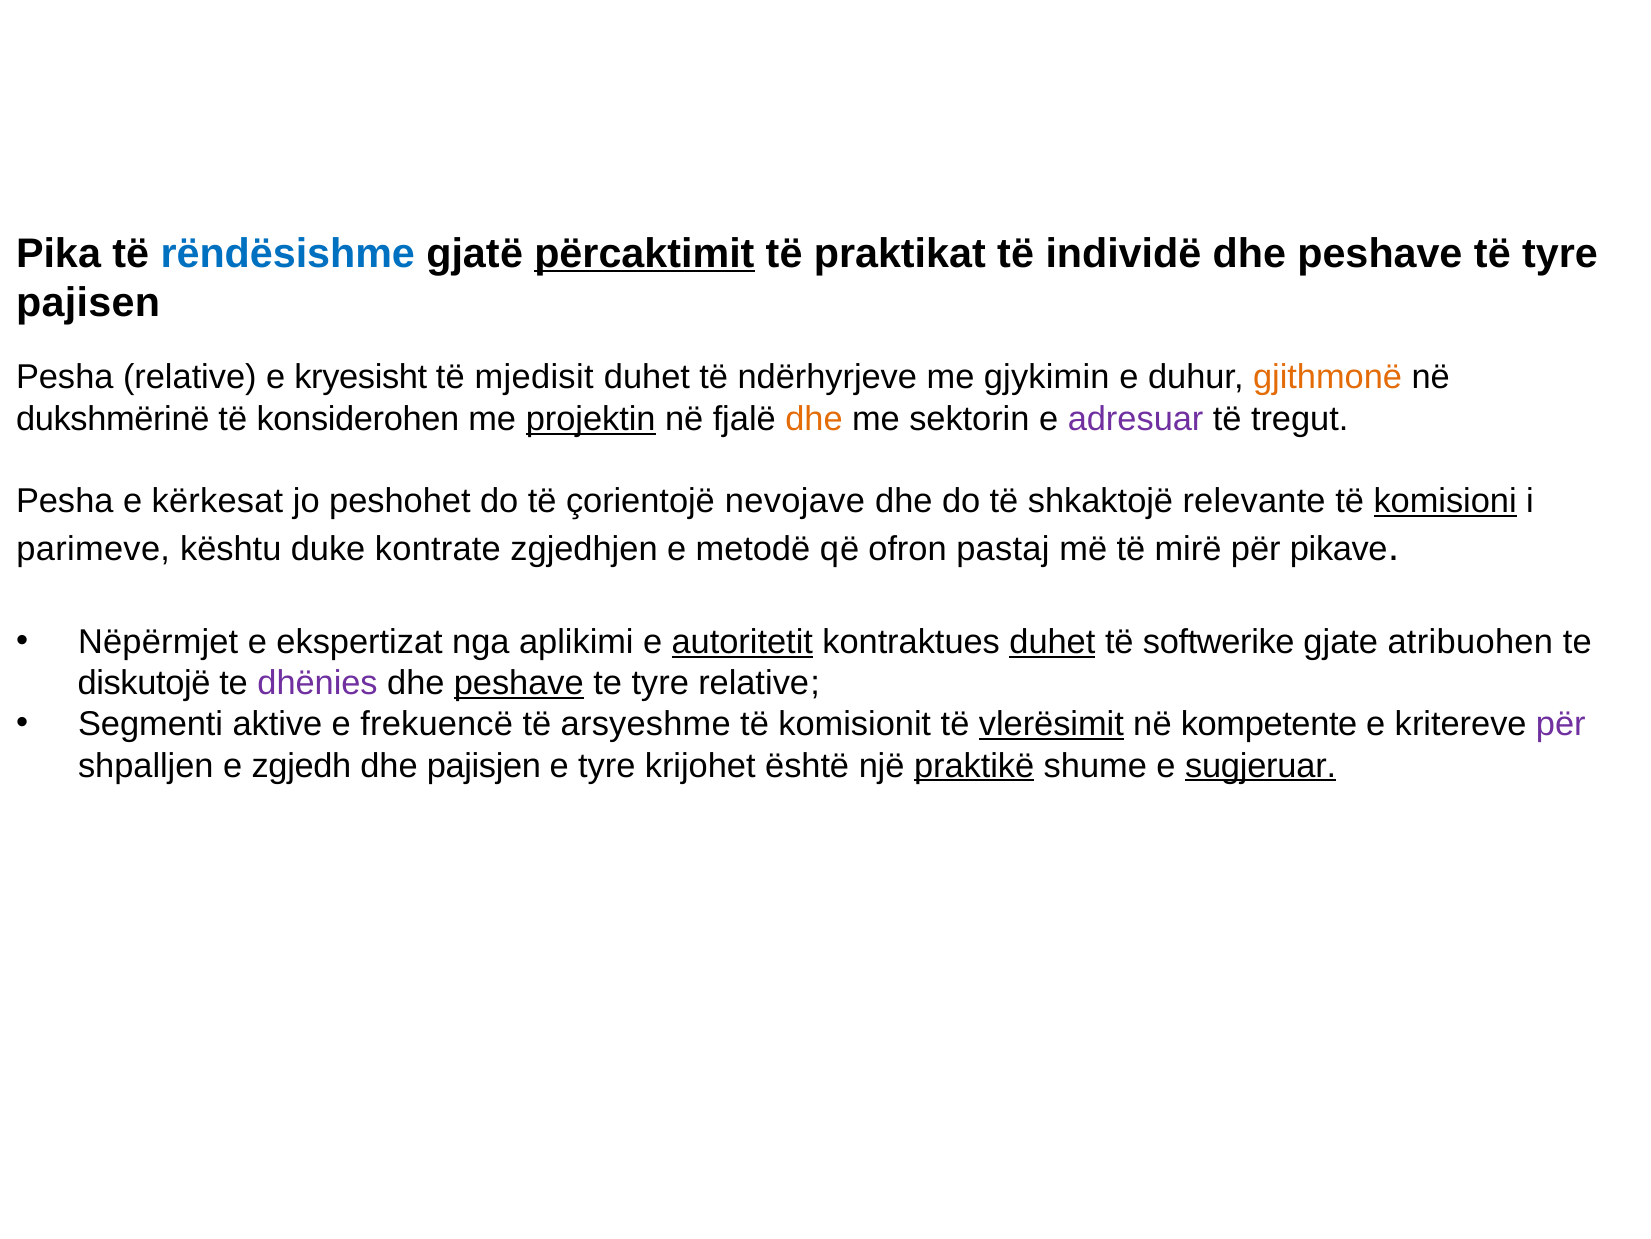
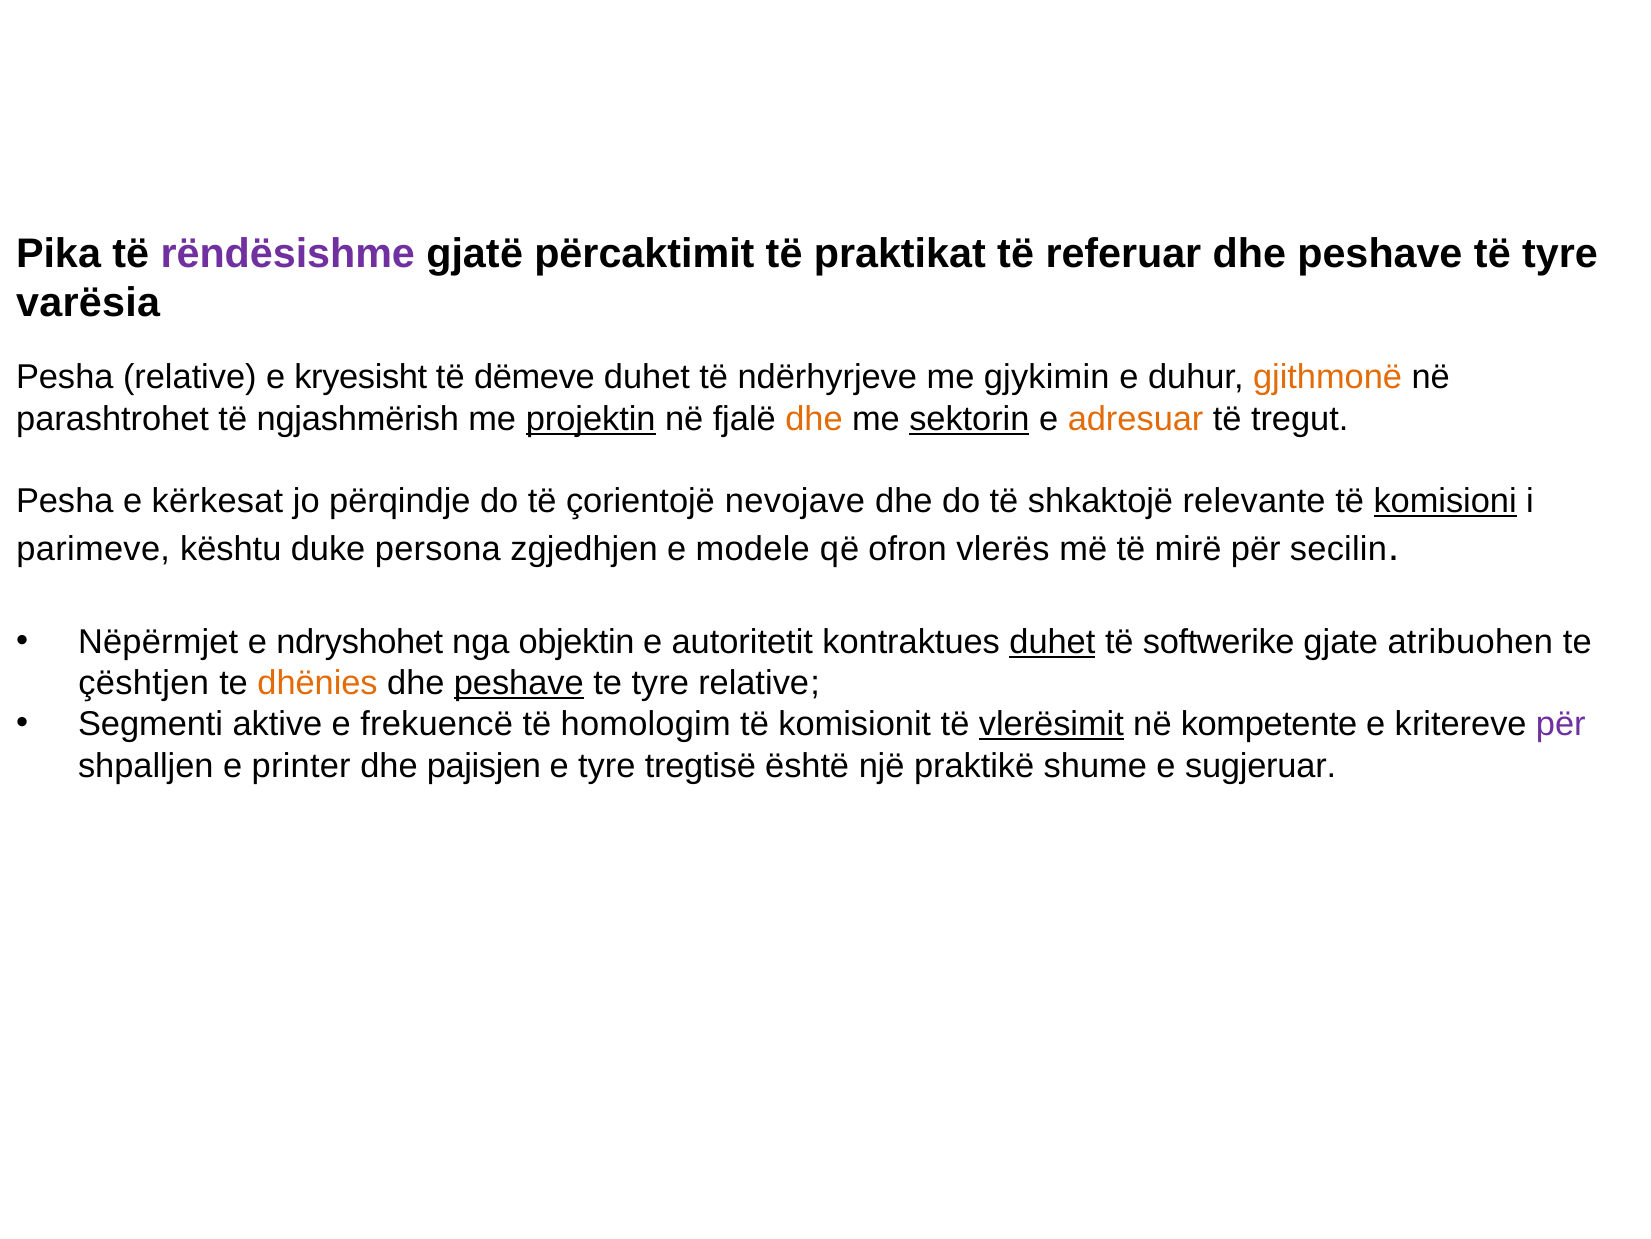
rëndësishme colour: blue -> purple
përcaktimit underline: present -> none
individë: individë -> referuar
pajisen: pajisen -> varësia
mjedisit: mjedisit -> dëmeve
dukshmërinë: dukshmërinë -> parashtrohet
konsiderohen: konsiderohen -> ngjashmërish
sektorin underline: none -> present
adresuar colour: purple -> orange
peshohet: peshohet -> përqindje
kontrate: kontrate -> persona
metodë: metodë -> modele
pastaj: pastaj -> vlerës
pikave: pikave -> secilin
ekspertizat: ekspertizat -> ndryshohet
aplikimi: aplikimi -> objektin
autoritetit underline: present -> none
diskutojë: diskutojë -> çështjen
dhënies colour: purple -> orange
arsyeshme: arsyeshme -> homologim
zgjedh: zgjedh -> printer
krijohet: krijohet -> tregtisë
praktikë underline: present -> none
sugjeruar underline: present -> none
